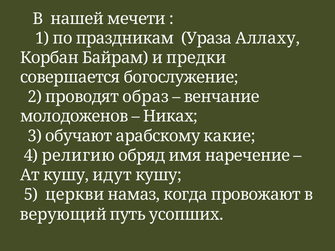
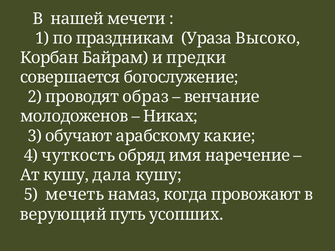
Аллаху: Аллаху -> Высоко
религию: религию -> чуткость
идут: идут -> дала
церкви: церкви -> мечеть
